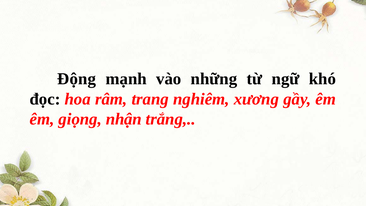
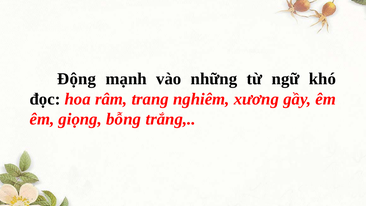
nhận: nhận -> bỗng
